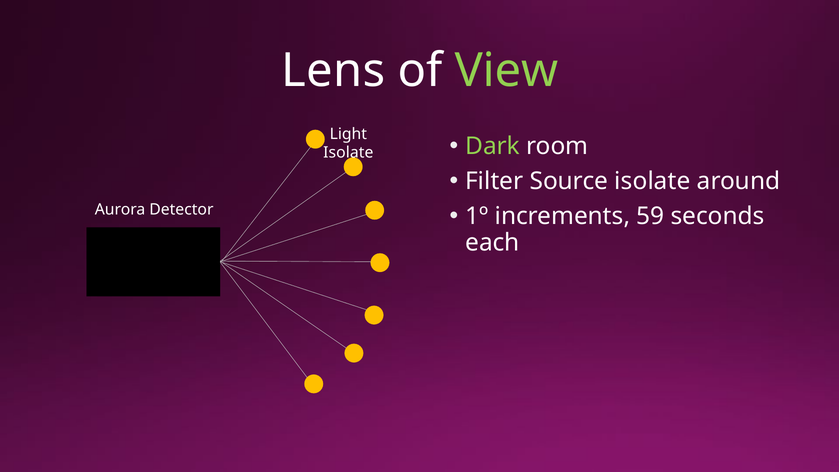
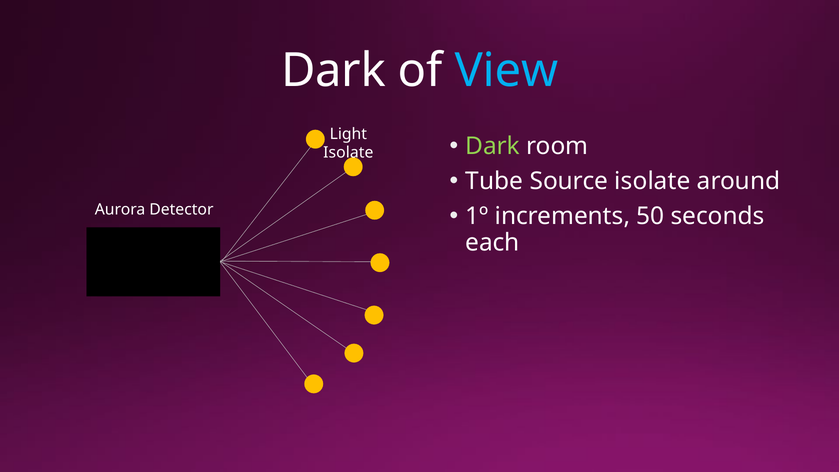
Lens at (333, 70): Lens -> Dark
View colour: light green -> light blue
Filter: Filter -> Tube
59: 59 -> 50
